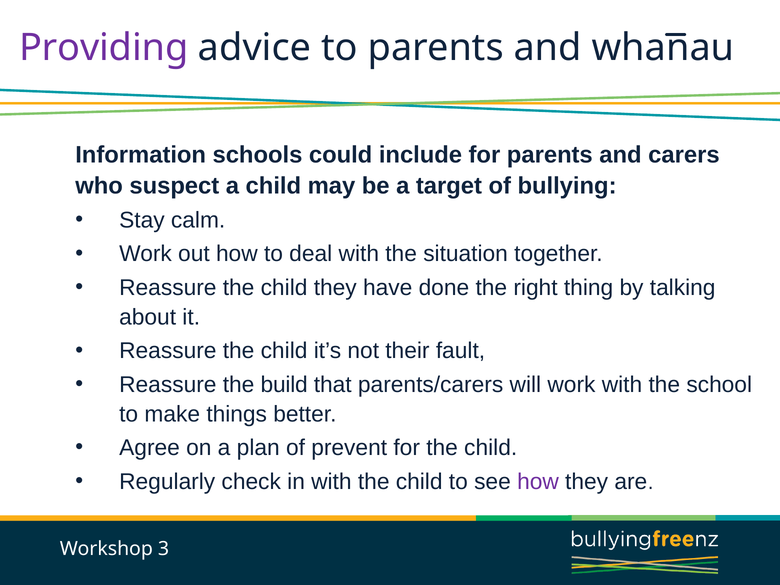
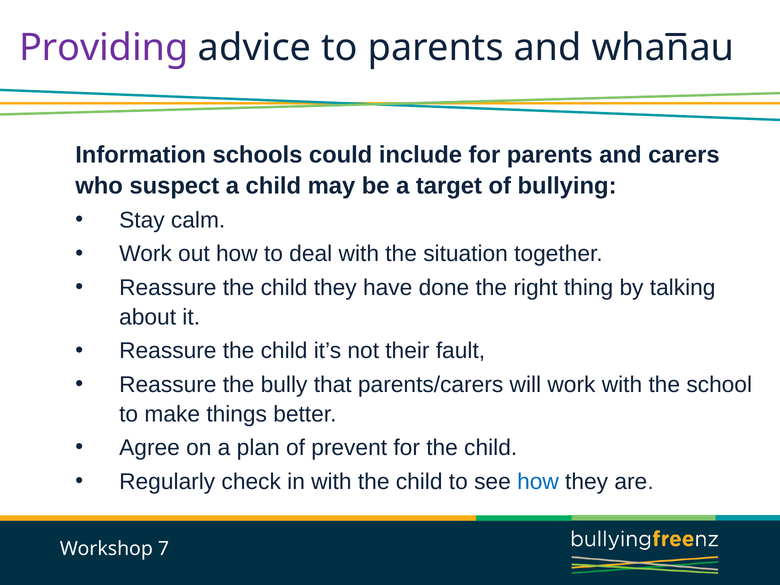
build: build -> bully
how at (538, 482) colour: purple -> blue
3: 3 -> 7
